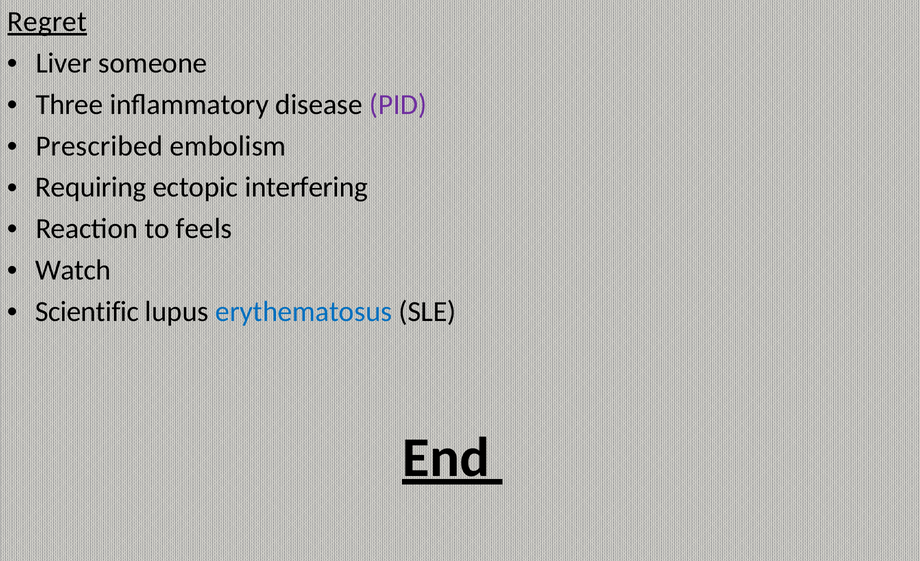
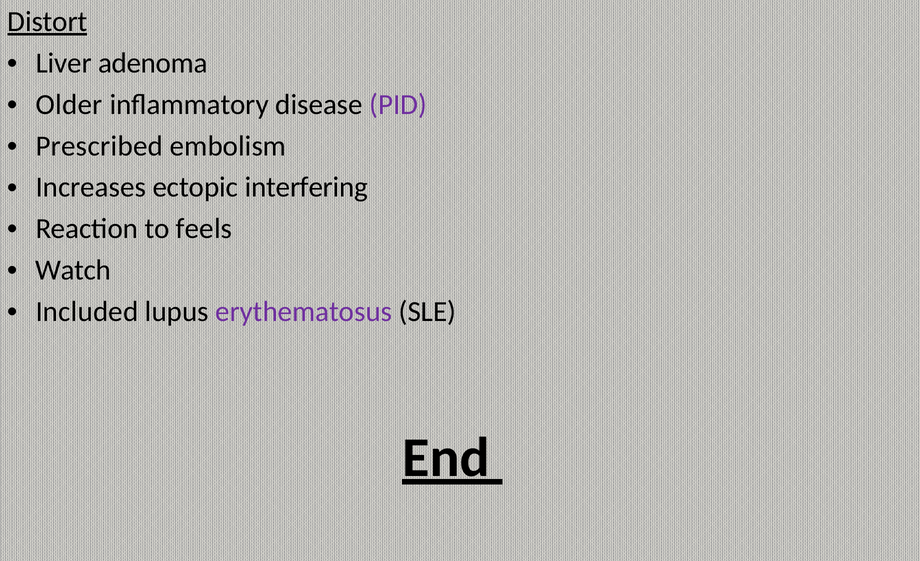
Regret: Regret -> Distort
someone: someone -> adenoma
Three: Three -> Older
Requiring: Requiring -> Increases
Scientific: Scientific -> Included
erythematosus colour: blue -> purple
